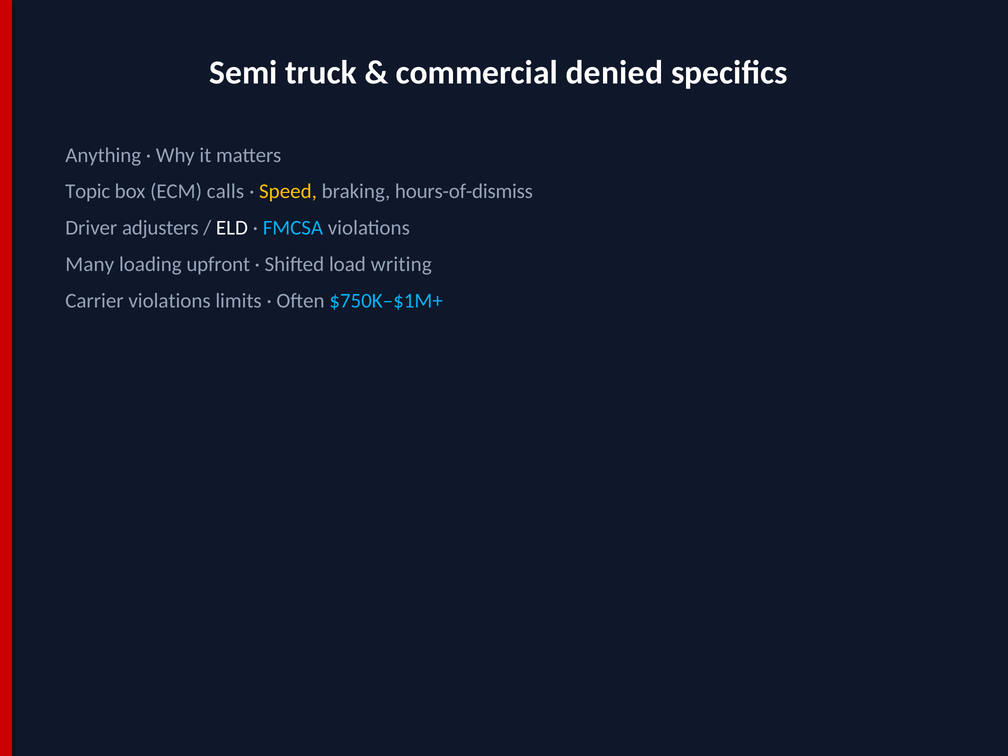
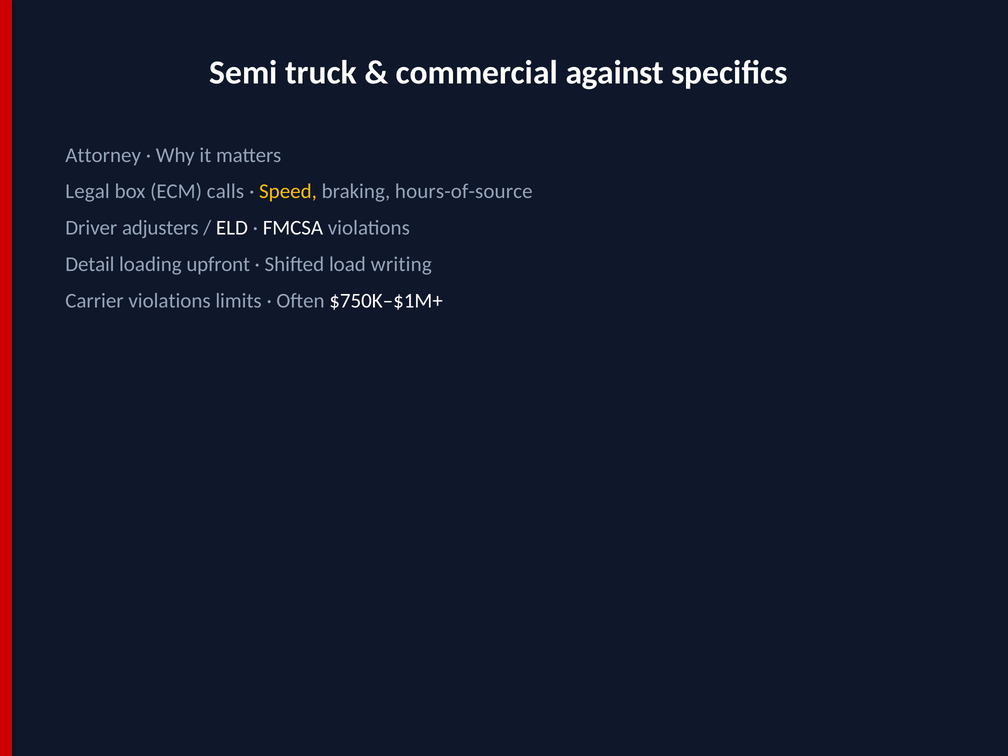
denied: denied -> against
Anything: Anything -> Attorney
Topic: Topic -> Legal
hours-of-dismiss: hours-of-dismiss -> hours-of-source
FMCSA colour: light blue -> white
Many: Many -> Detail
$750K–$1M+ colour: light blue -> white
